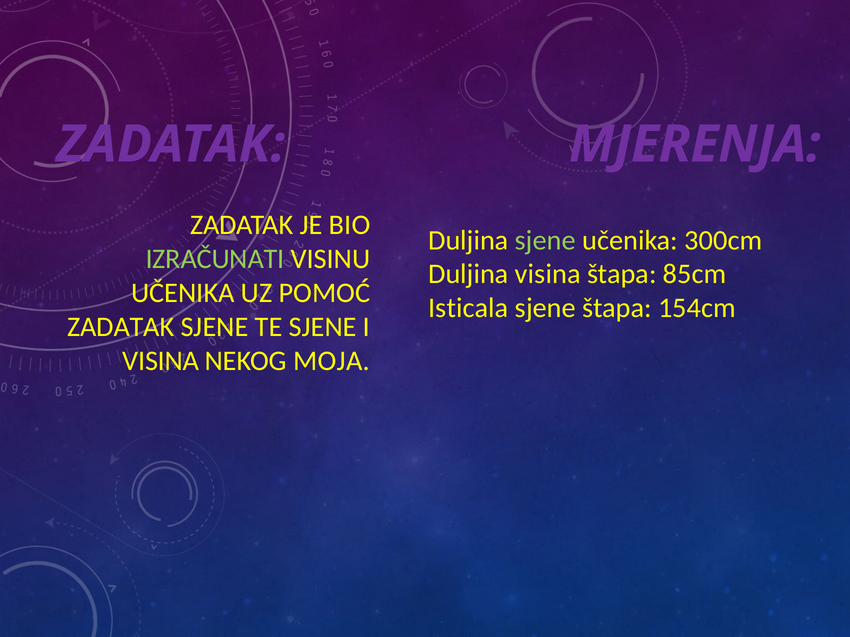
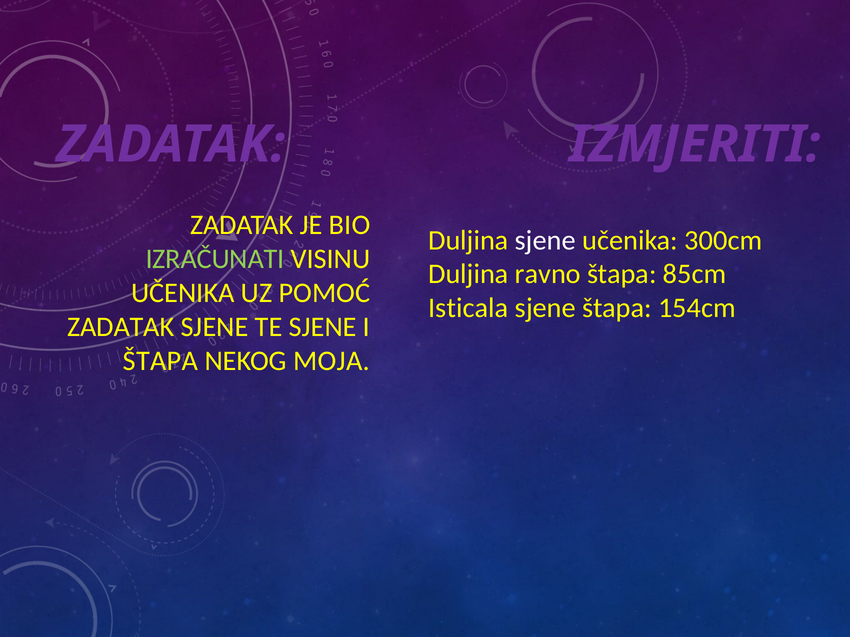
MJERENJA: MJERENJA -> IZMJERITI
sjene at (545, 240) colour: light green -> white
Duljina visina: visina -> ravno
VISINA at (161, 361): VISINA -> ŠTAPA
